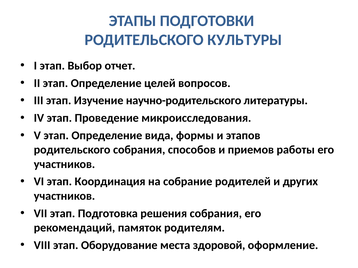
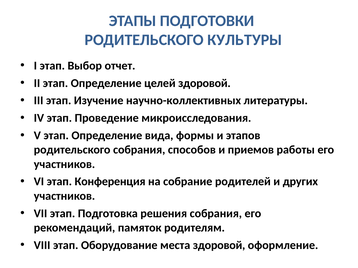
целей вопросов: вопросов -> здоровой
научно-родительского: научно-родительского -> научно-коллективных
Координация: Координация -> Конференция
